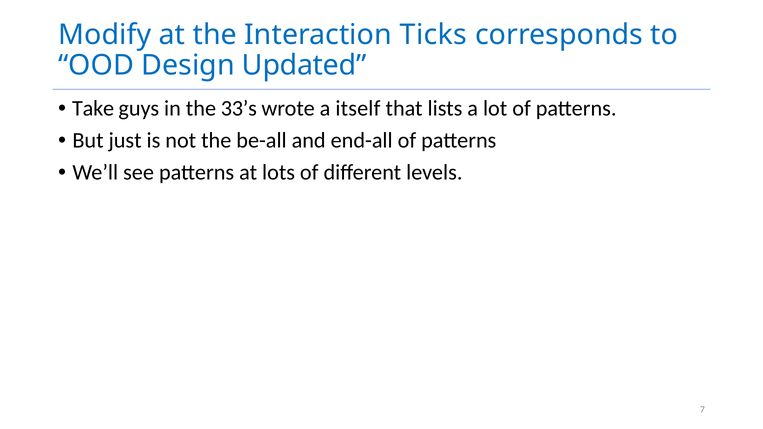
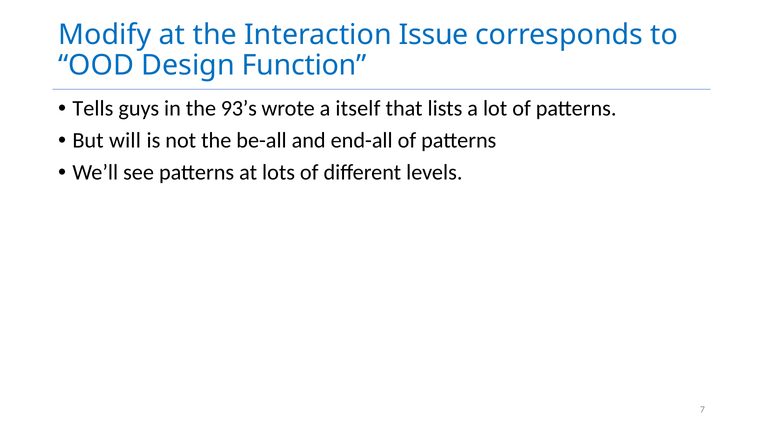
Ticks: Ticks -> Issue
Updated: Updated -> Function
Take: Take -> Tells
33’s: 33’s -> 93’s
just: just -> will
